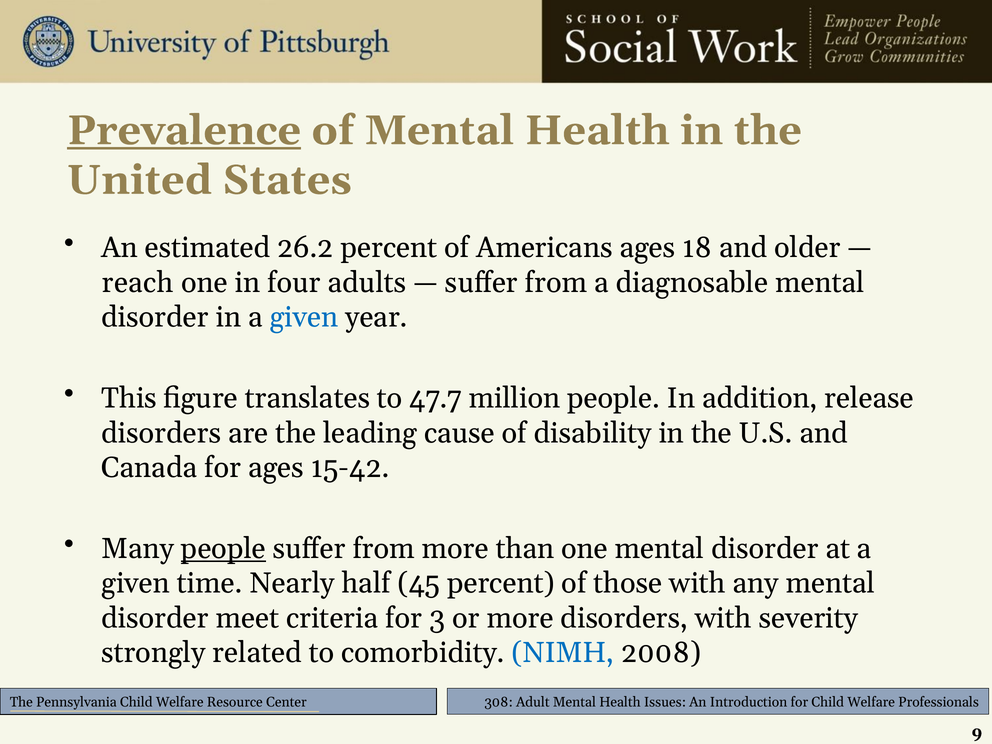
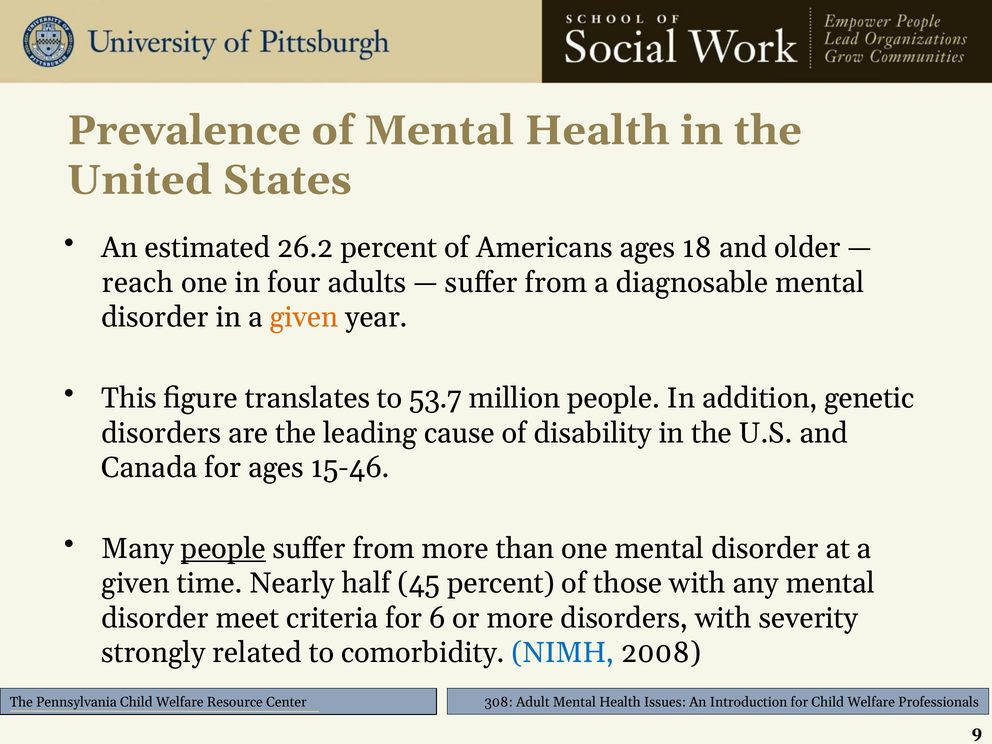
Prevalence underline: present -> none
given at (304, 317) colour: blue -> orange
47.7: 47.7 -> 53.7
release: release -> genetic
15-42: 15-42 -> 15-46
3: 3 -> 6
